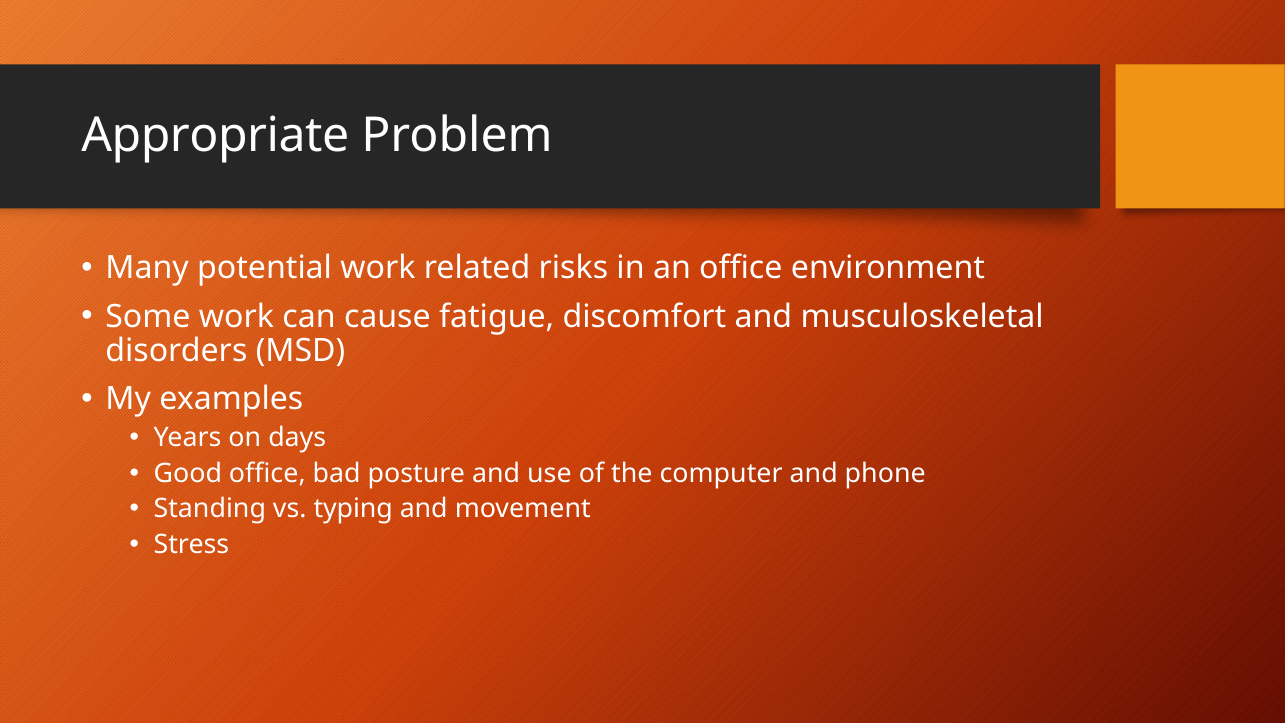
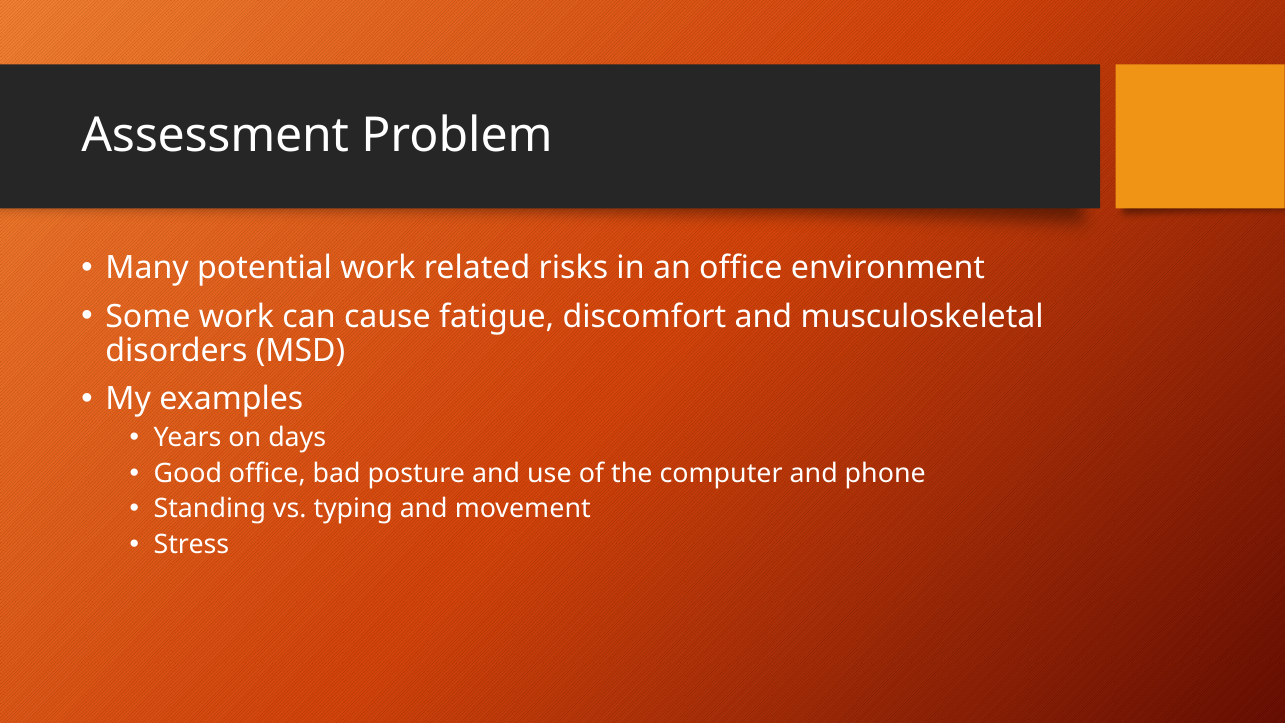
Appropriate: Appropriate -> Assessment
